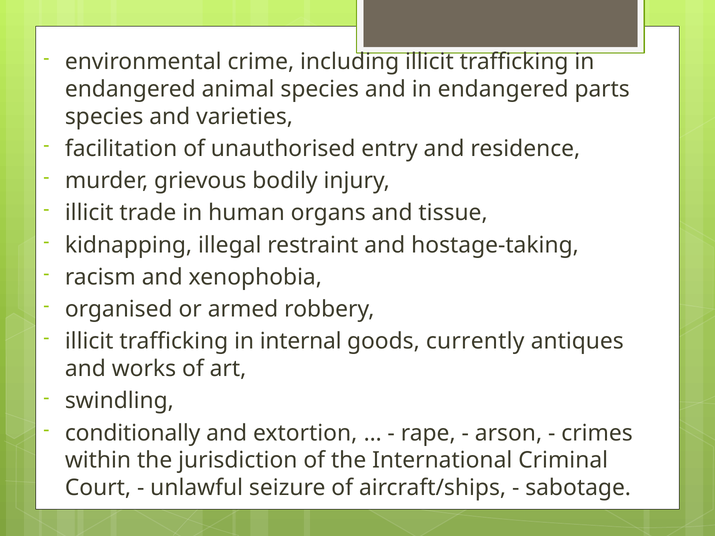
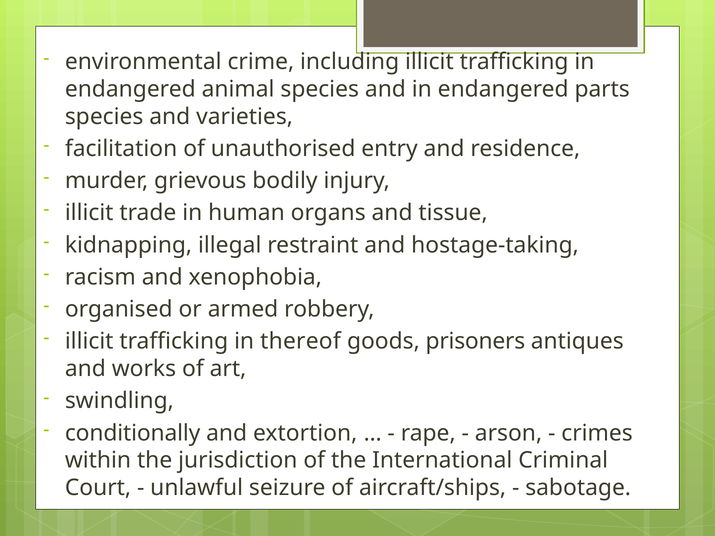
internal: internal -> thereof
currently: currently -> prisoners
